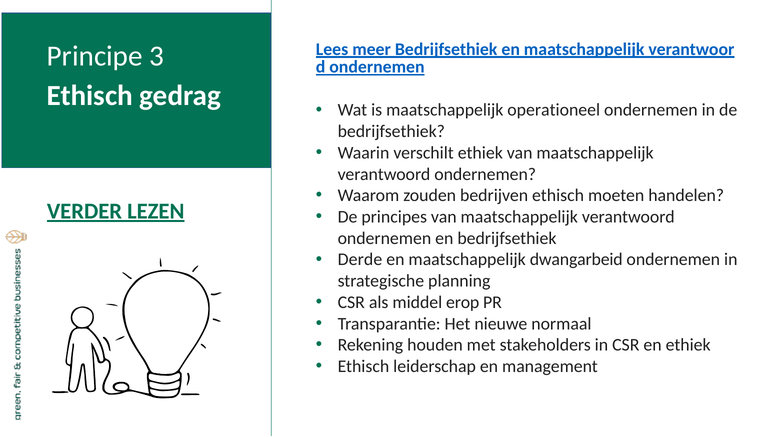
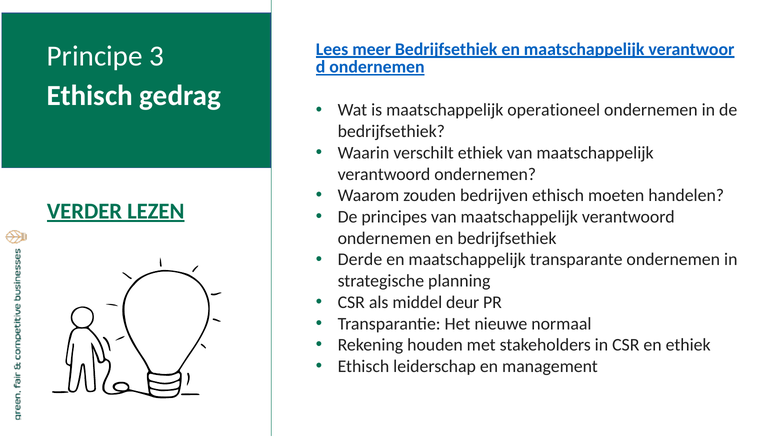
dwangarbeid: dwangarbeid -> transparante
erop: erop -> deur
